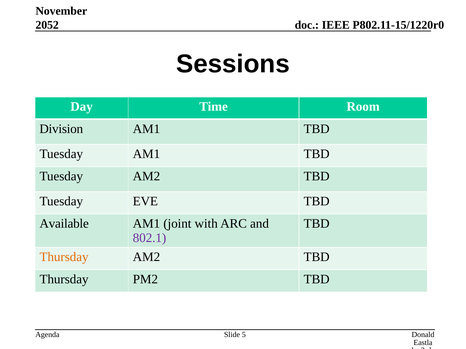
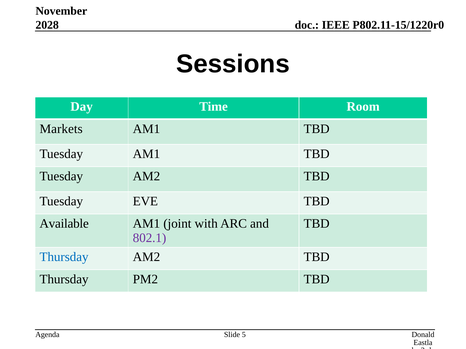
2052: 2052 -> 2028
Division: Division -> Markets
Thursday at (64, 257) colour: orange -> blue
